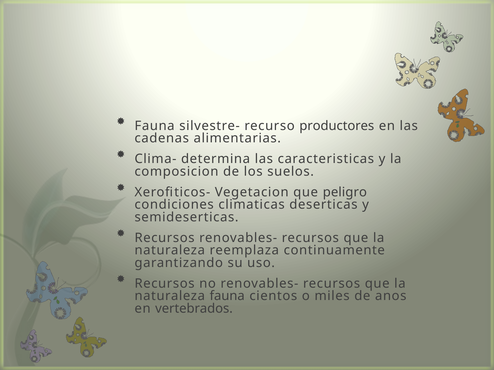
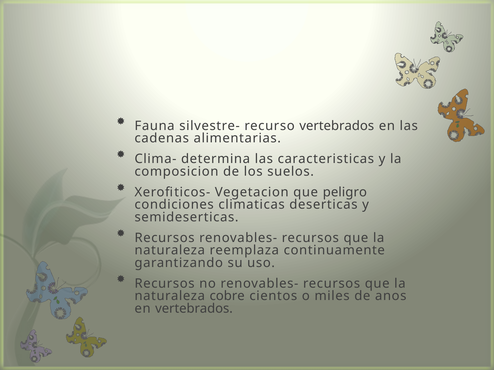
recurso productores: productores -> vertebrados
naturaleza fauna: fauna -> cobre
